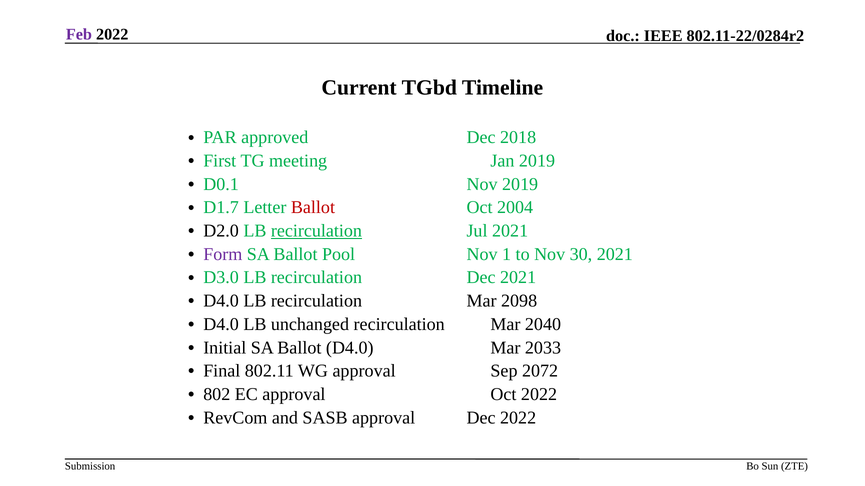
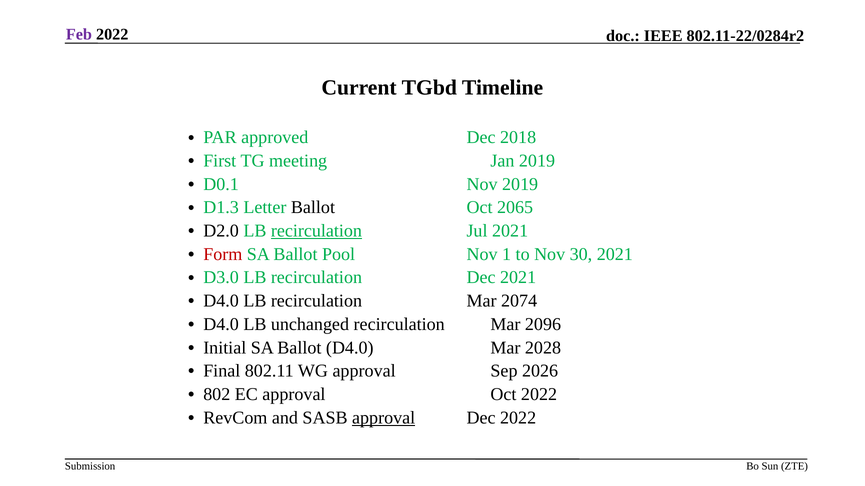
D1.7: D1.7 -> D1.3
Ballot at (313, 208) colour: red -> black
2004: 2004 -> 2065
Form colour: purple -> red
2098: 2098 -> 2074
2040: 2040 -> 2096
2033: 2033 -> 2028
2072: 2072 -> 2026
approval at (384, 418) underline: none -> present
